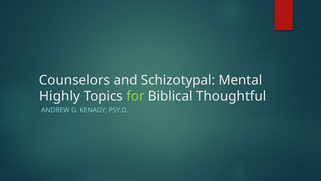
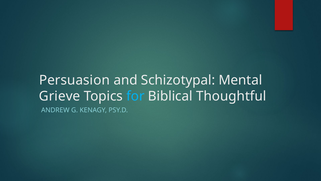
Counselors: Counselors -> Persuasion
Highly: Highly -> Grieve
for colour: light green -> light blue
